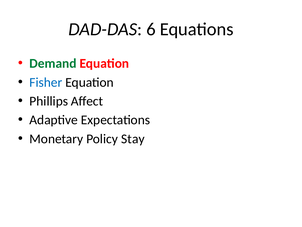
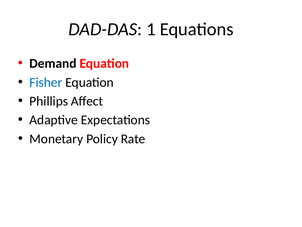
6: 6 -> 1
Demand colour: green -> black
Stay: Stay -> Rate
